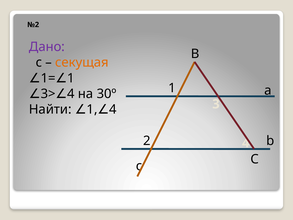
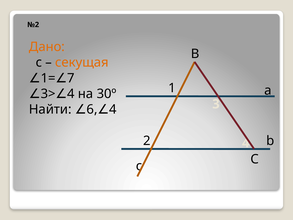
Дано colour: purple -> orange
1 at (71, 78): 1 -> 7
Найти 1: 1 -> 6
